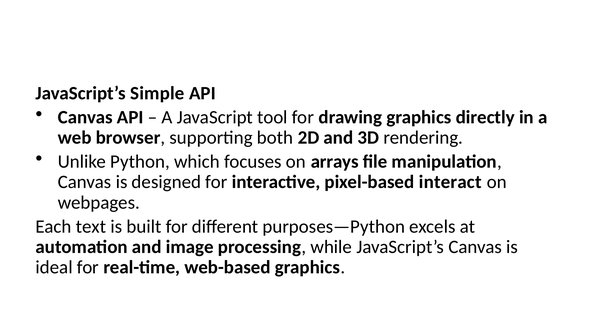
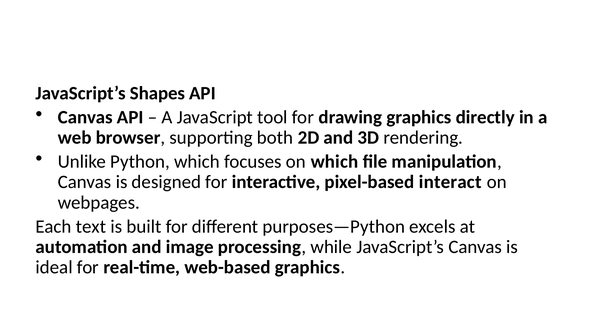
Simple: Simple -> Shapes
on arrays: arrays -> which
